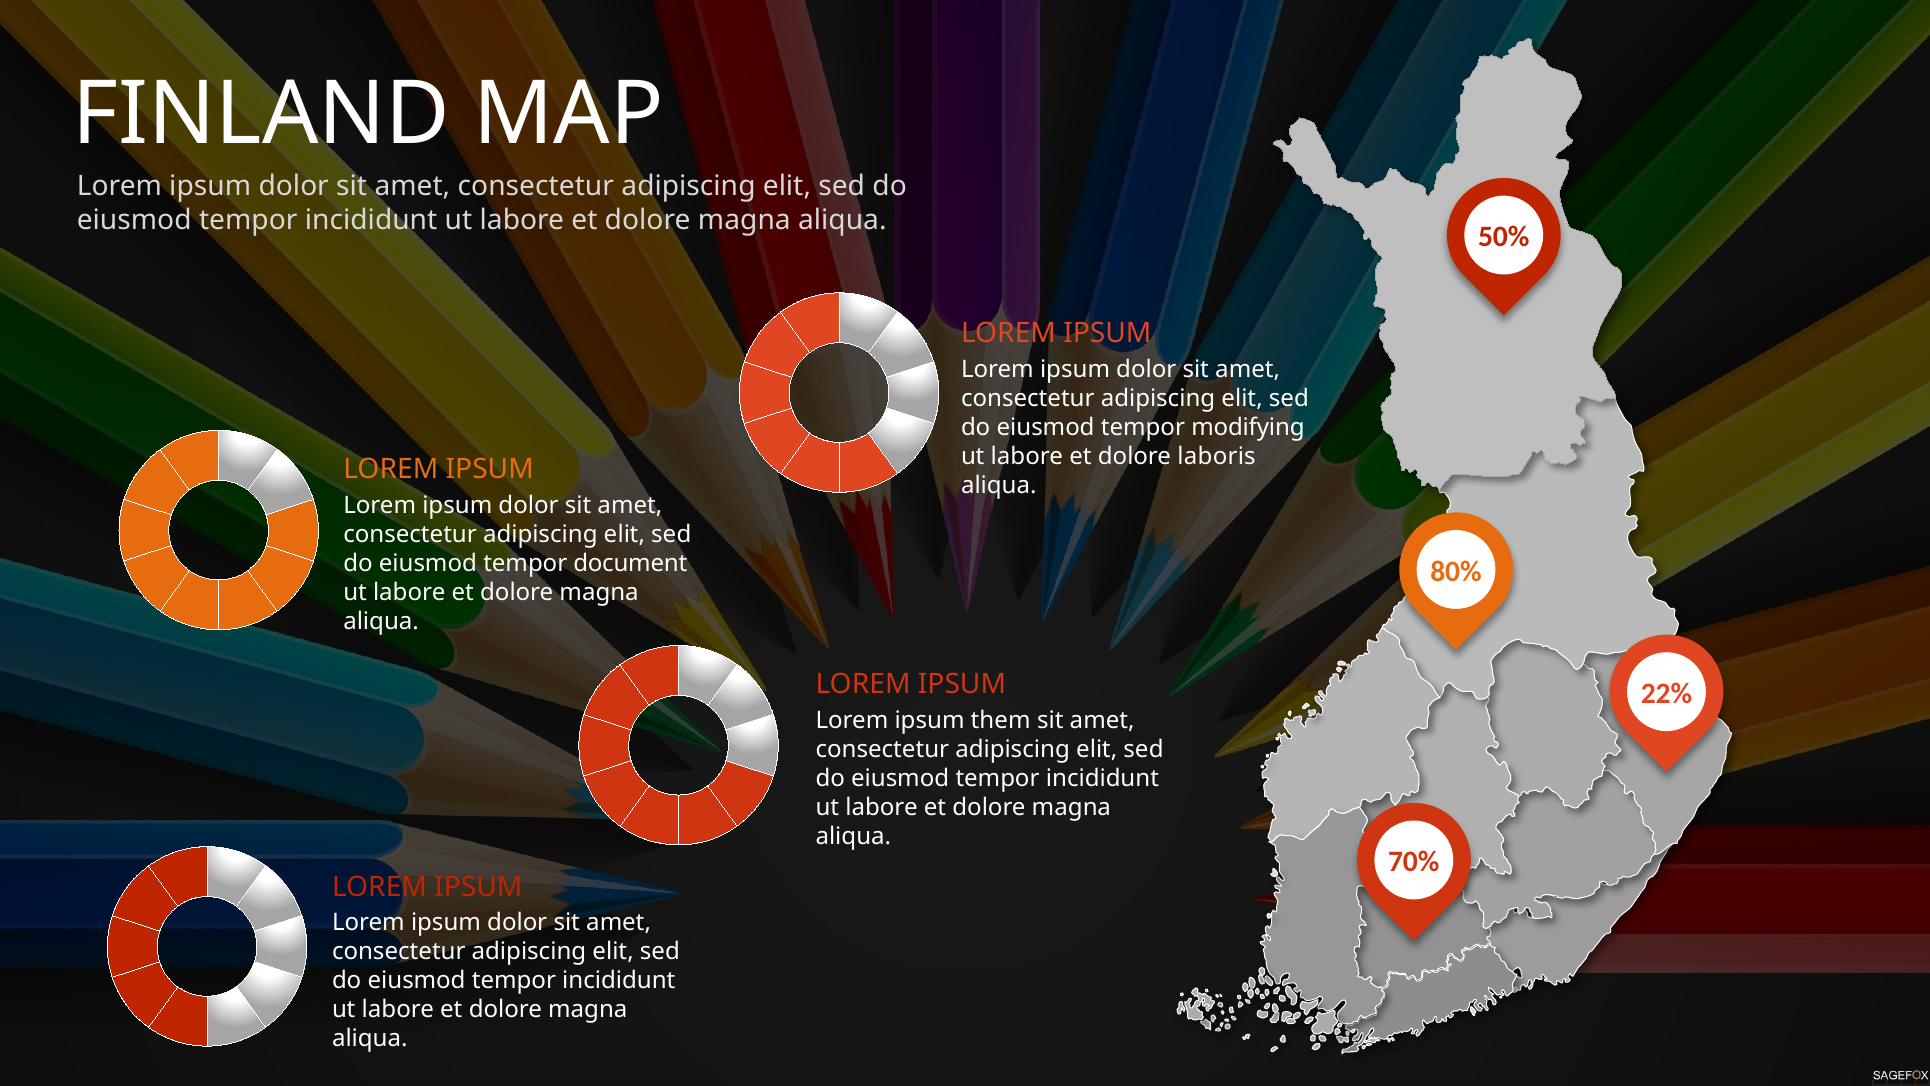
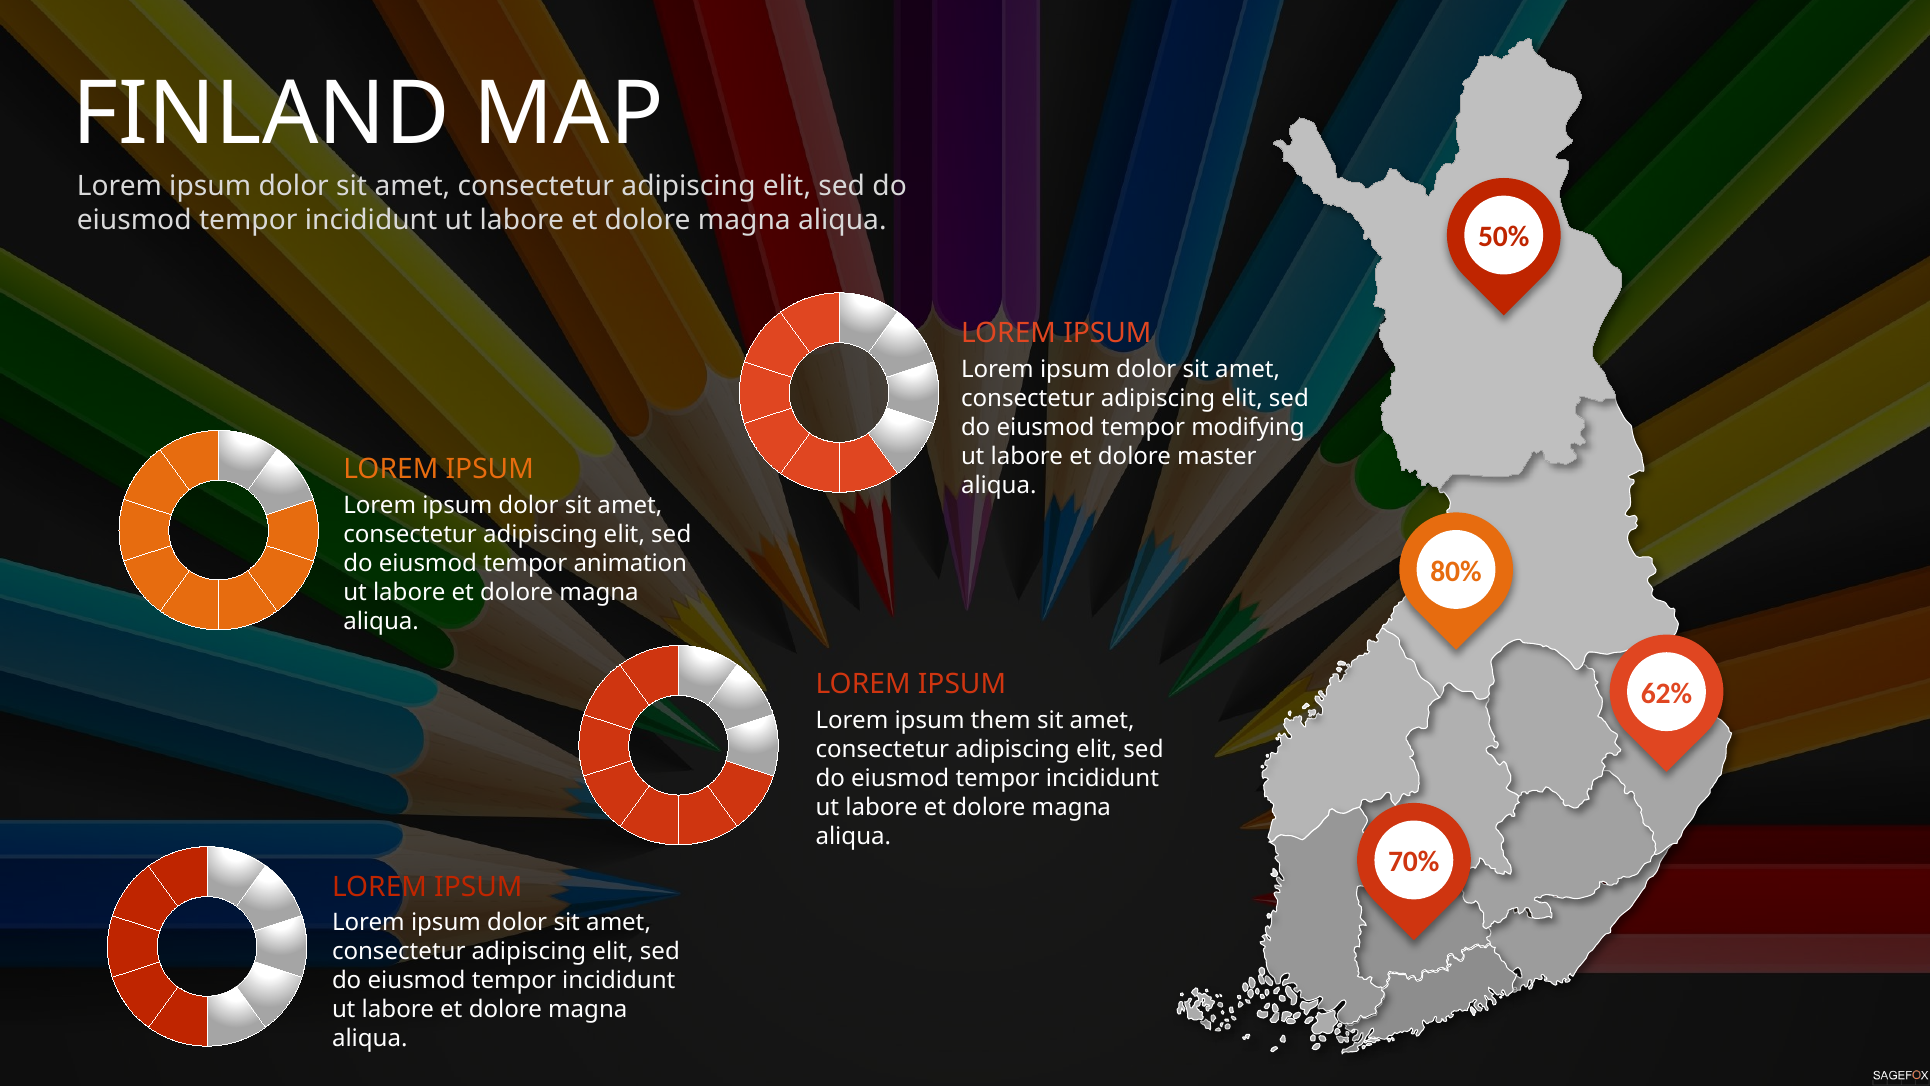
laboris: laboris -> master
document: document -> animation
22%: 22% -> 62%
